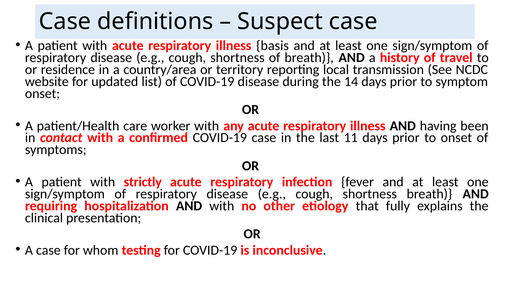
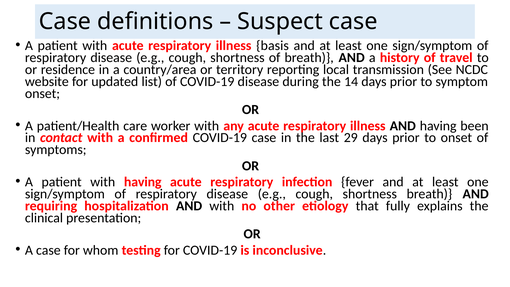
11: 11 -> 29
with strictly: strictly -> having
